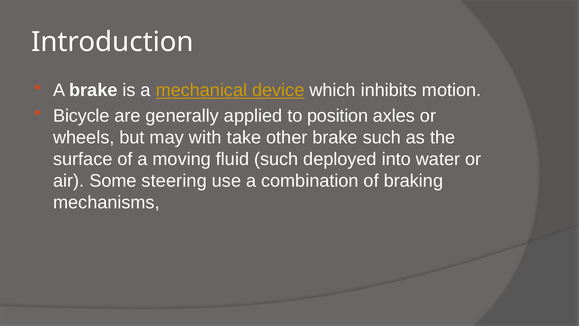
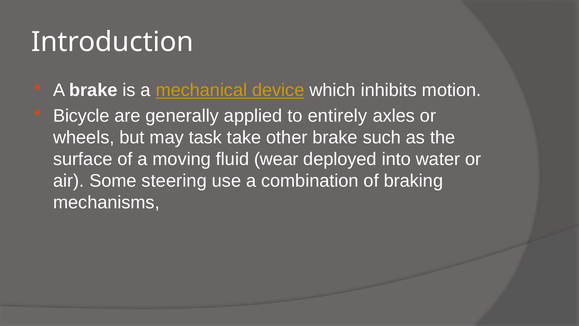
position: position -> entirely
with: with -> task
fluid such: such -> wear
